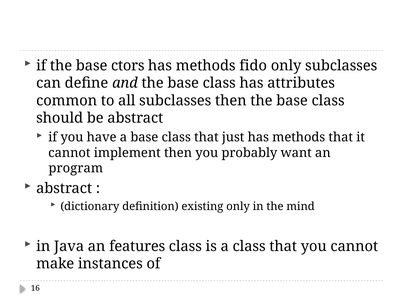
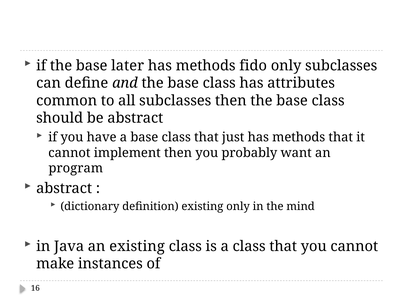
ctors: ctors -> later
an features: features -> existing
